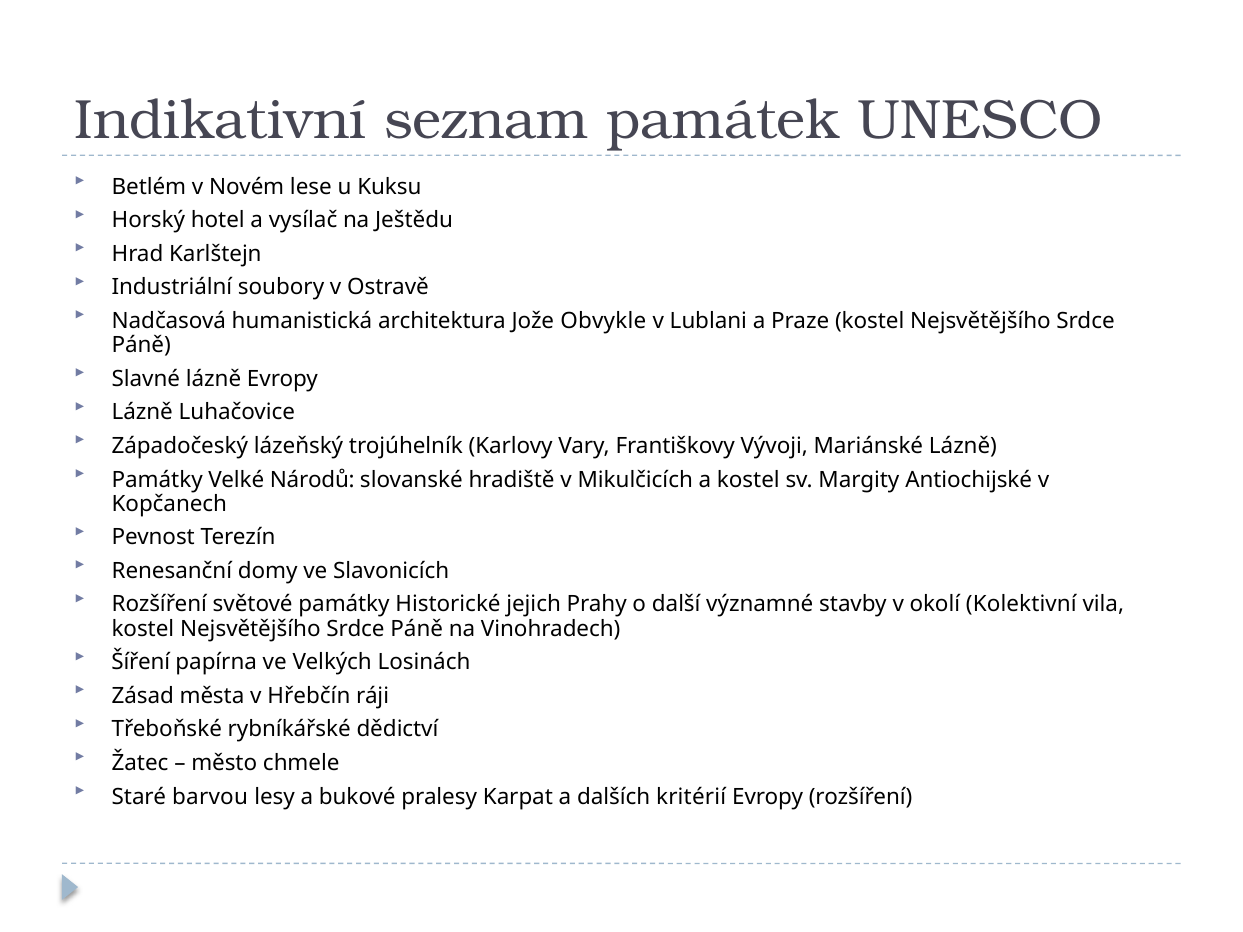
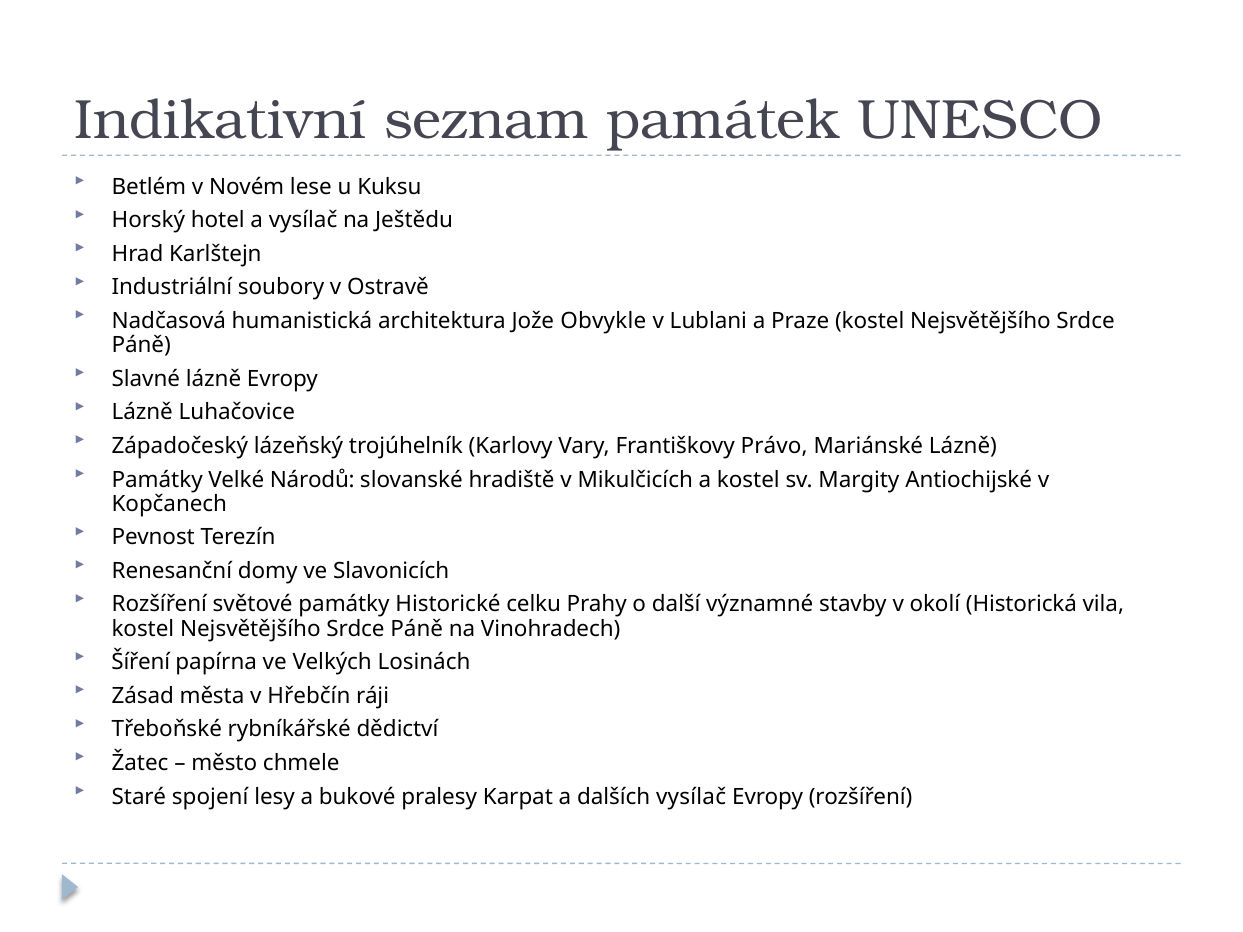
Vývoji: Vývoji -> Právo
jejich: jejich -> celku
Kolektivní: Kolektivní -> Historická
barvou: barvou -> spojení
dalších kritérií: kritérií -> vysílač
